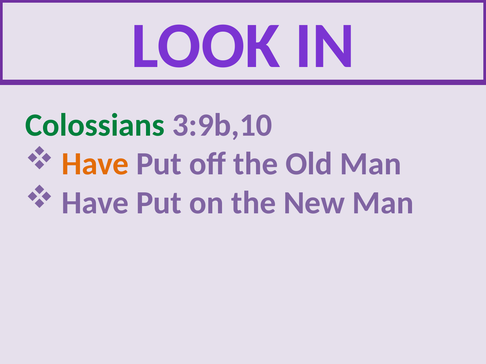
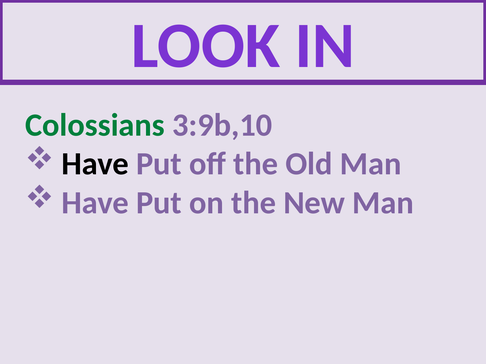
Have at (95, 164) colour: orange -> black
